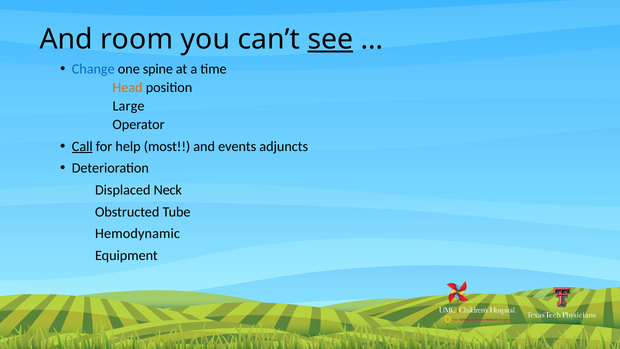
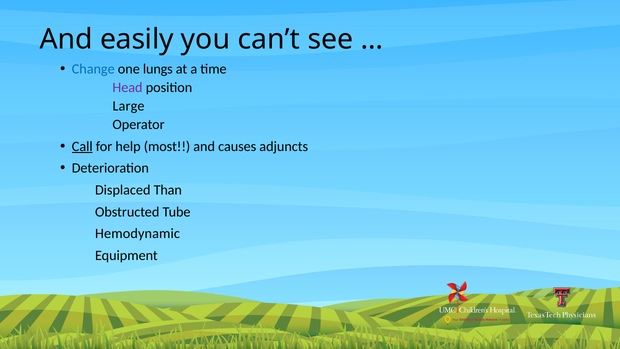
room: room -> easily
see underline: present -> none
spine: spine -> lungs
Head colour: orange -> purple
events: events -> causes
Neck: Neck -> Than
